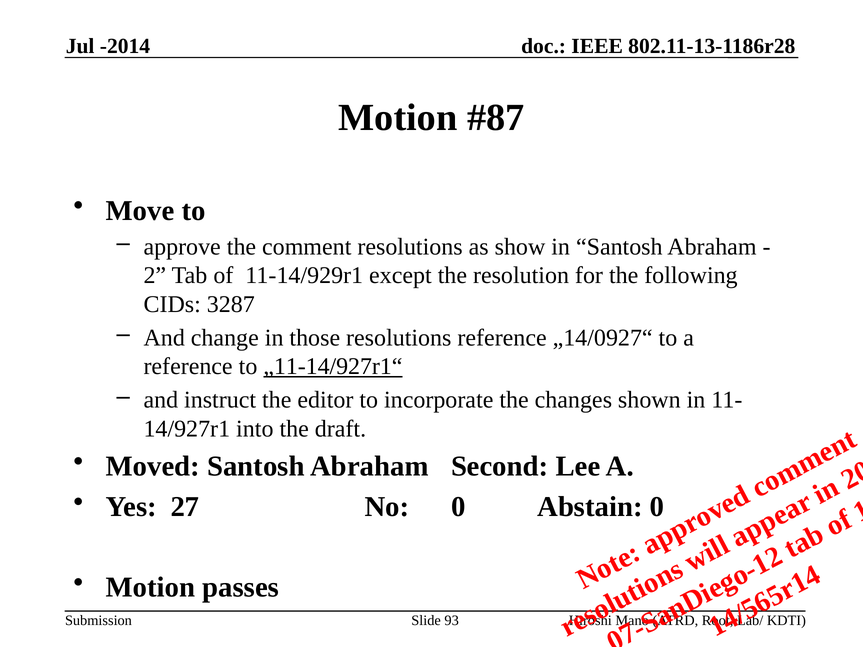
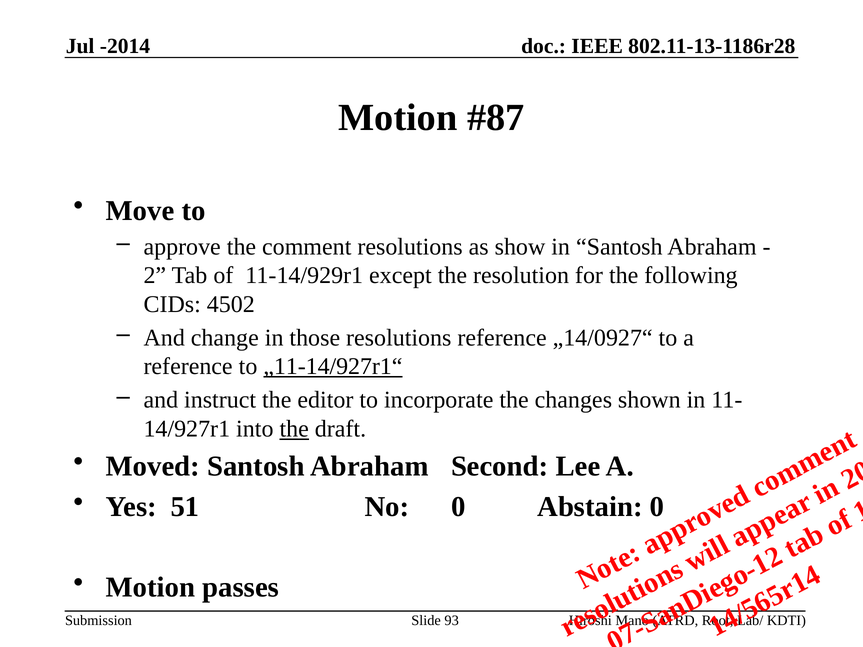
3287: 3287 -> 4502
the at (294, 429) underline: none -> present
27: 27 -> 51
